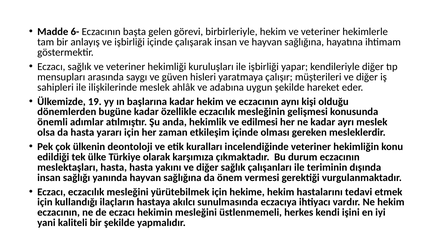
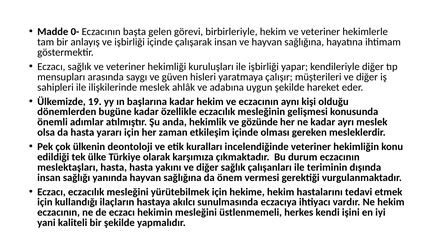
6-: 6- -> 0-
edilmesi: edilmesi -> gözünde
